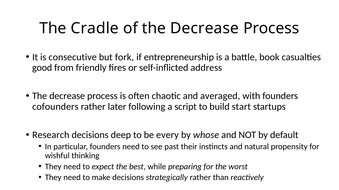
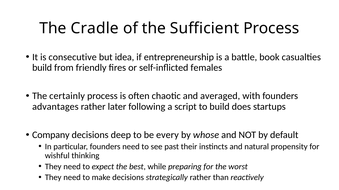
of the Decrease: Decrease -> Sufficient
fork: fork -> idea
good at (42, 68): good -> build
address: address -> females
decrease at (67, 96): decrease -> certainly
cofounders: cofounders -> advantages
start: start -> does
Research: Research -> Company
